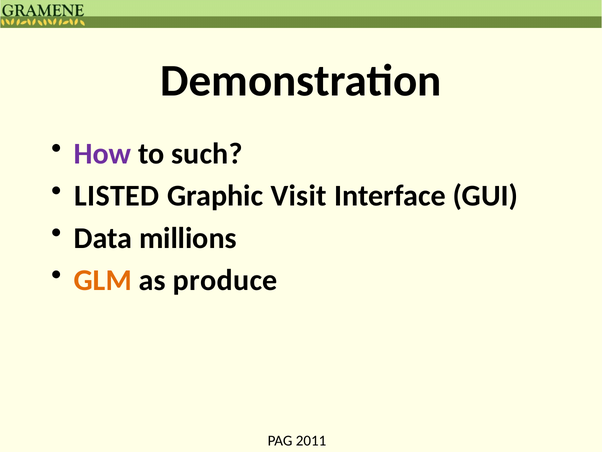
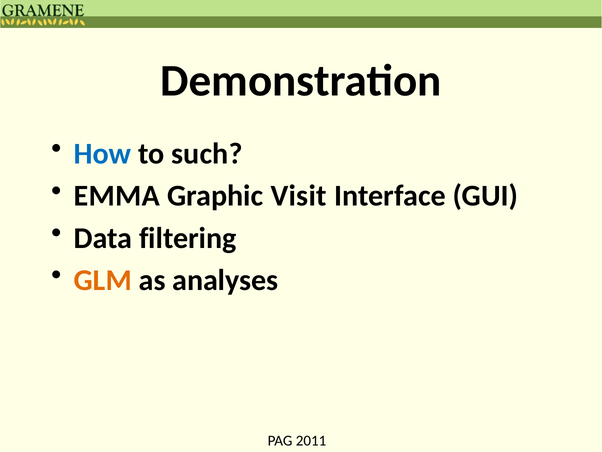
How colour: purple -> blue
LISTED: LISTED -> EMMA
millions: millions -> filtering
produce: produce -> analyses
